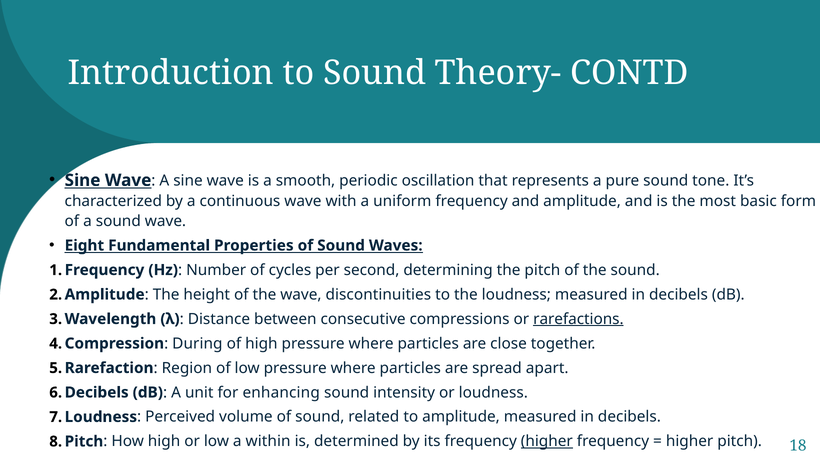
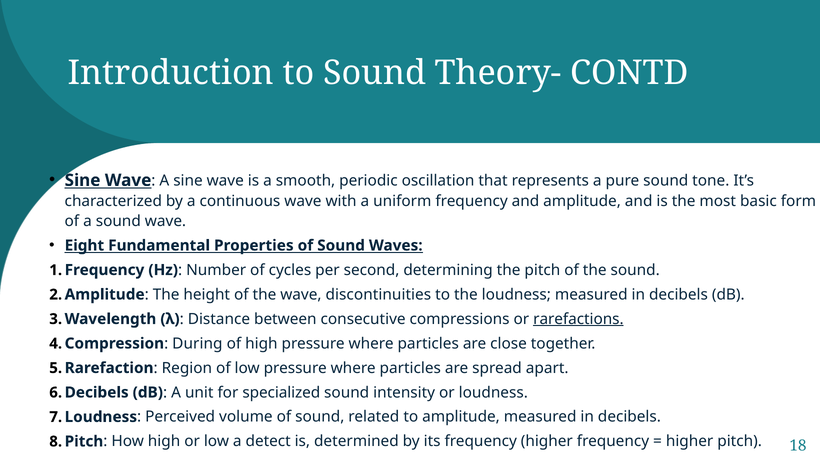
enhancing: enhancing -> specialized
within: within -> detect
higher at (547, 442) underline: present -> none
